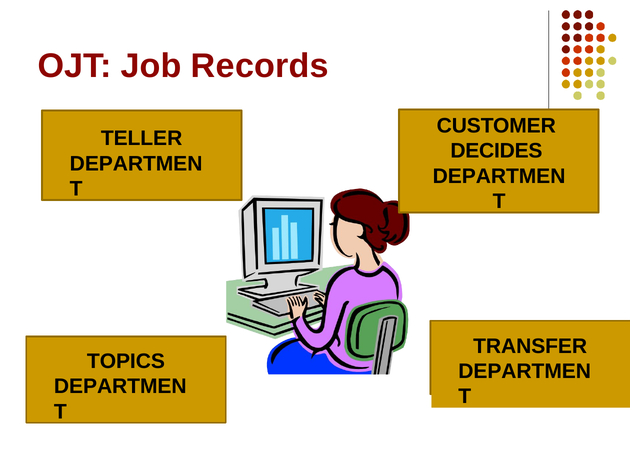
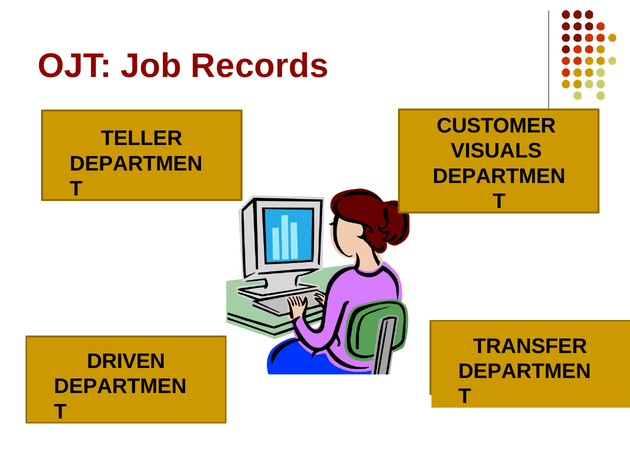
DECIDES: DECIDES -> VISUALS
TOPICS: TOPICS -> DRIVEN
